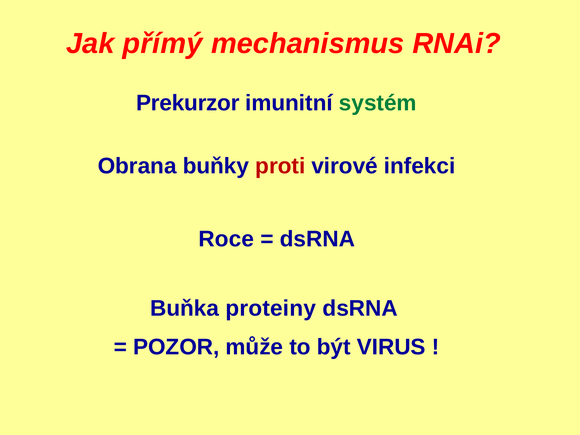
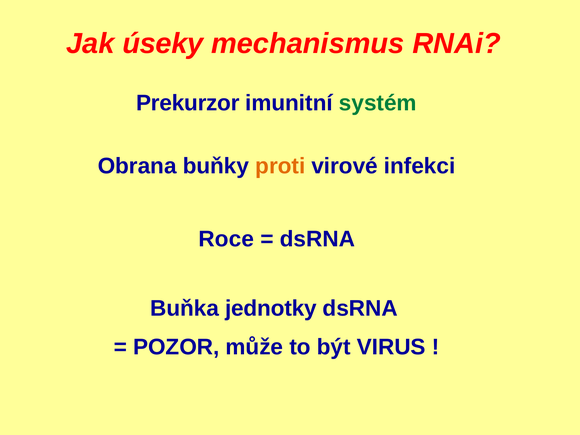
přímý: přímý -> úseky
proti colour: red -> orange
proteiny: proteiny -> jednotky
